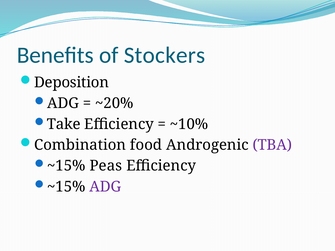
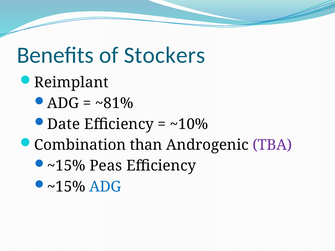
Deposition: Deposition -> Reimplant
~20%: ~20% -> ~81%
Take: Take -> Date
food: food -> than
ADG at (105, 187) colour: purple -> blue
